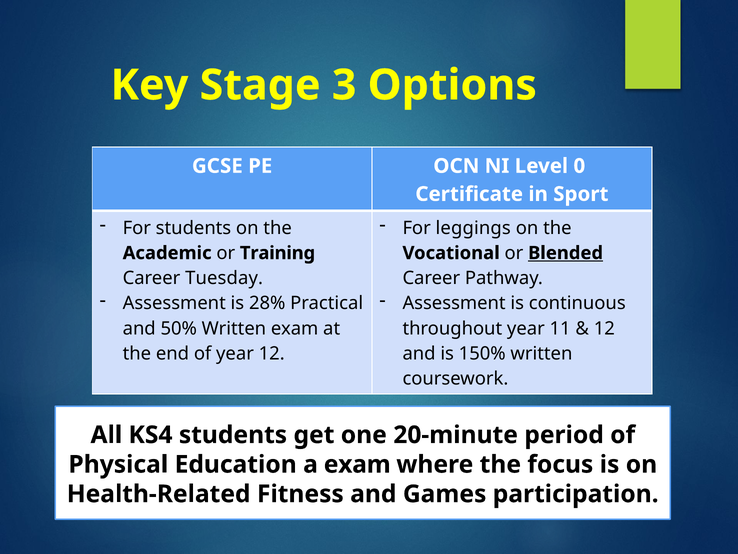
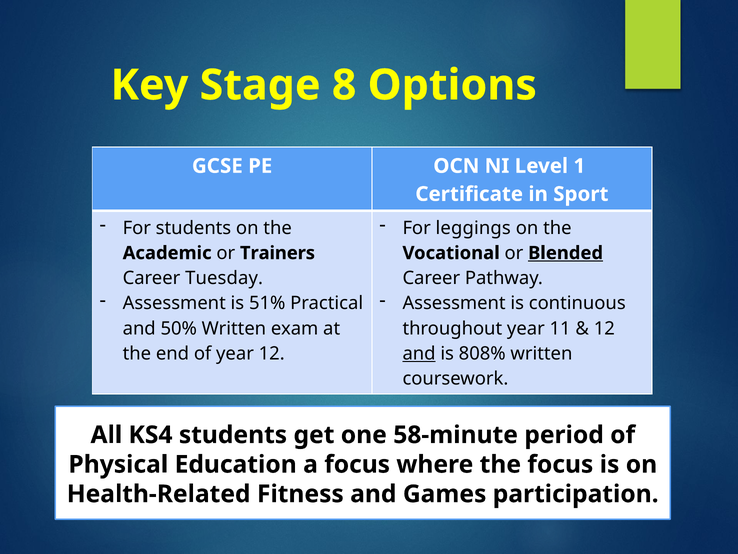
3: 3 -> 8
0: 0 -> 1
Training: Training -> Trainers
28%: 28% -> 51%
and at (419, 353) underline: none -> present
150%: 150% -> 808%
20-minute: 20-minute -> 58-minute
a exam: exam -> focus
